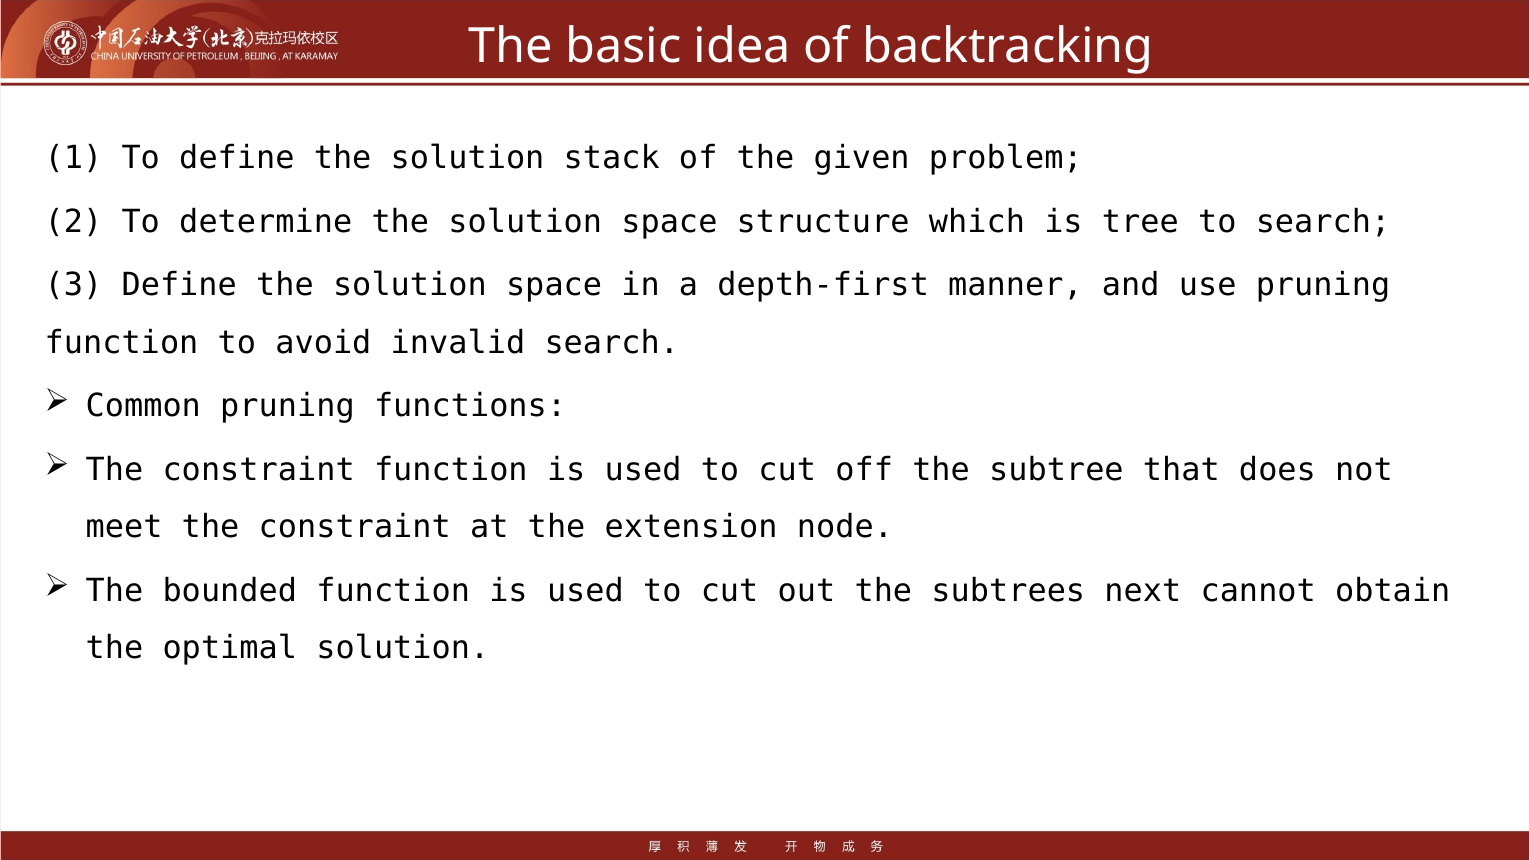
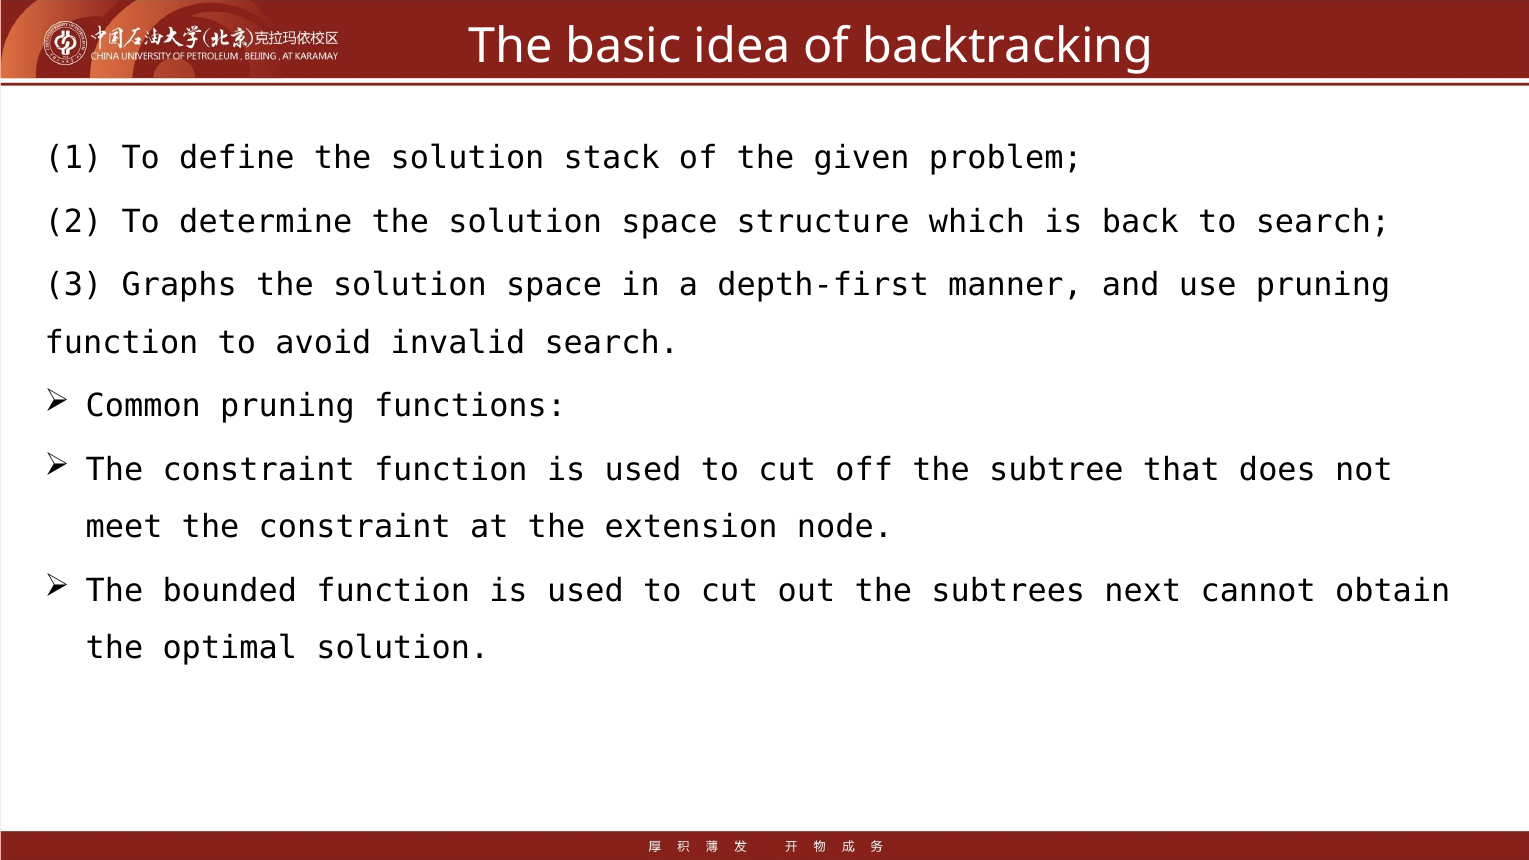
tree: tree -> back
3 Define: Define -> Graphs
